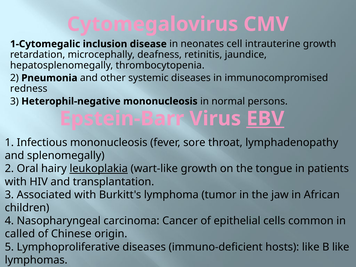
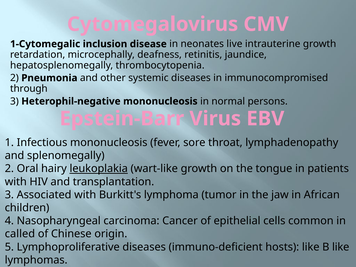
cell: cell -> live
redness: redness -> through
EBV underline: present -> none
